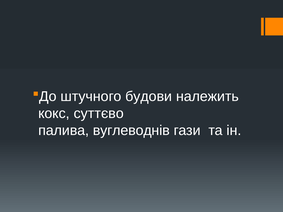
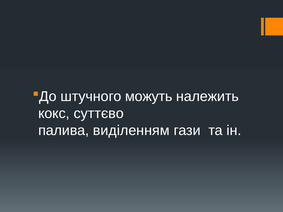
будови: будови -> можуть
вуглеводнів: вуглеводнів -> виділенням
